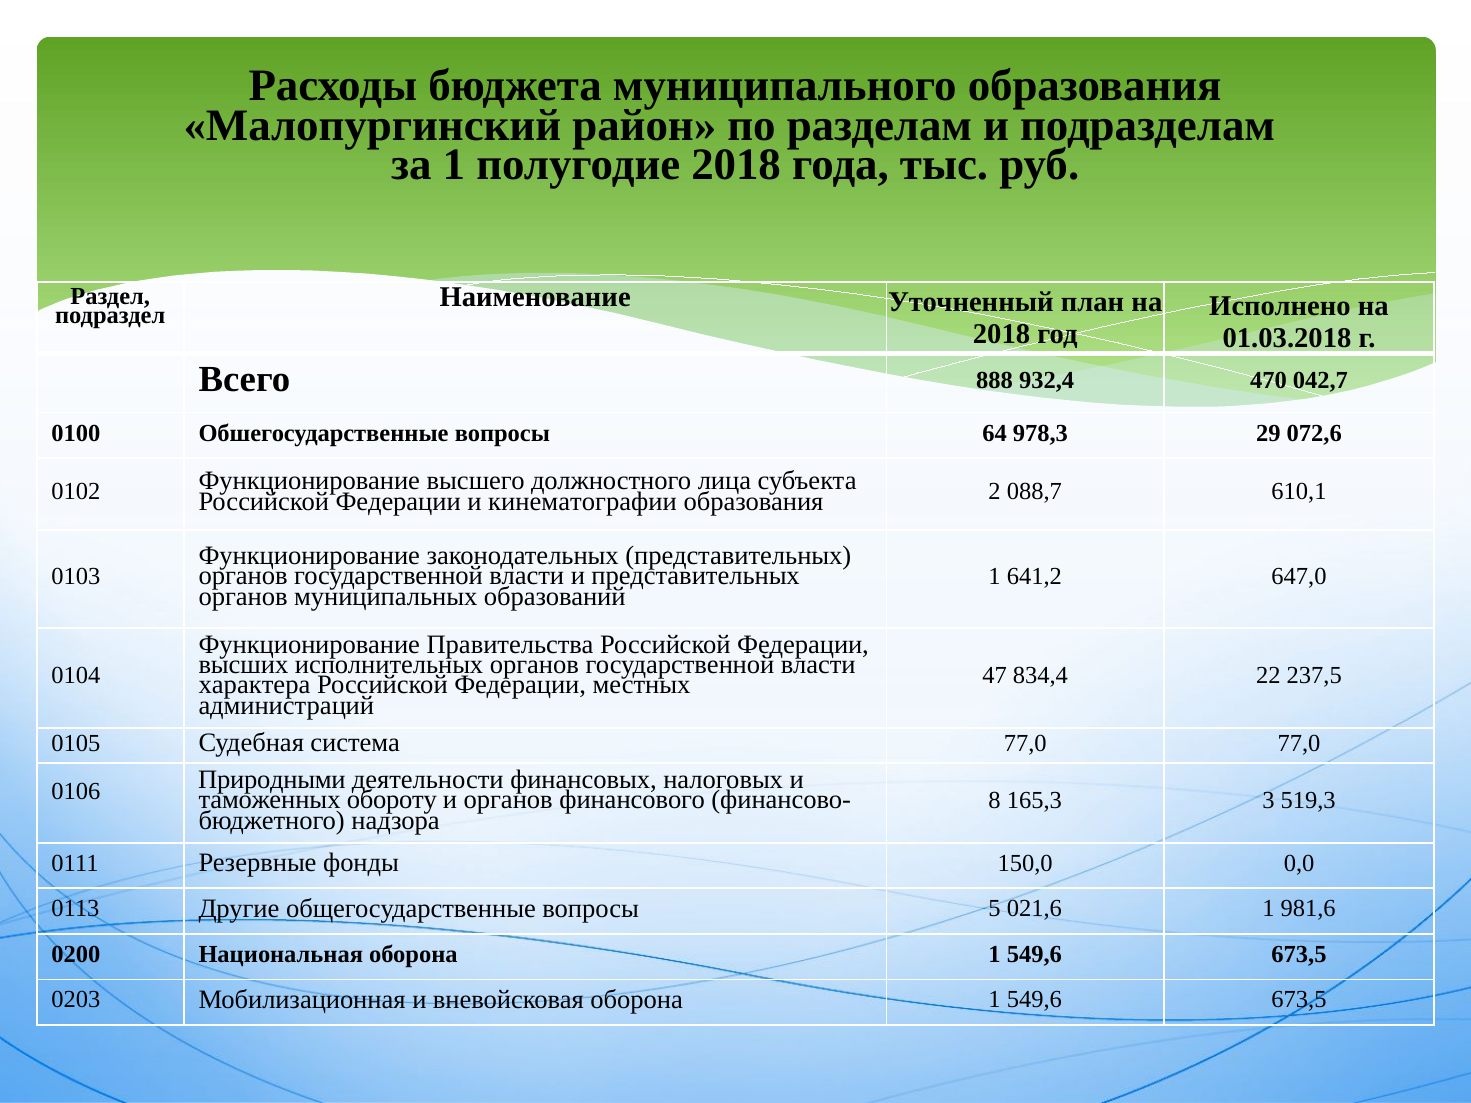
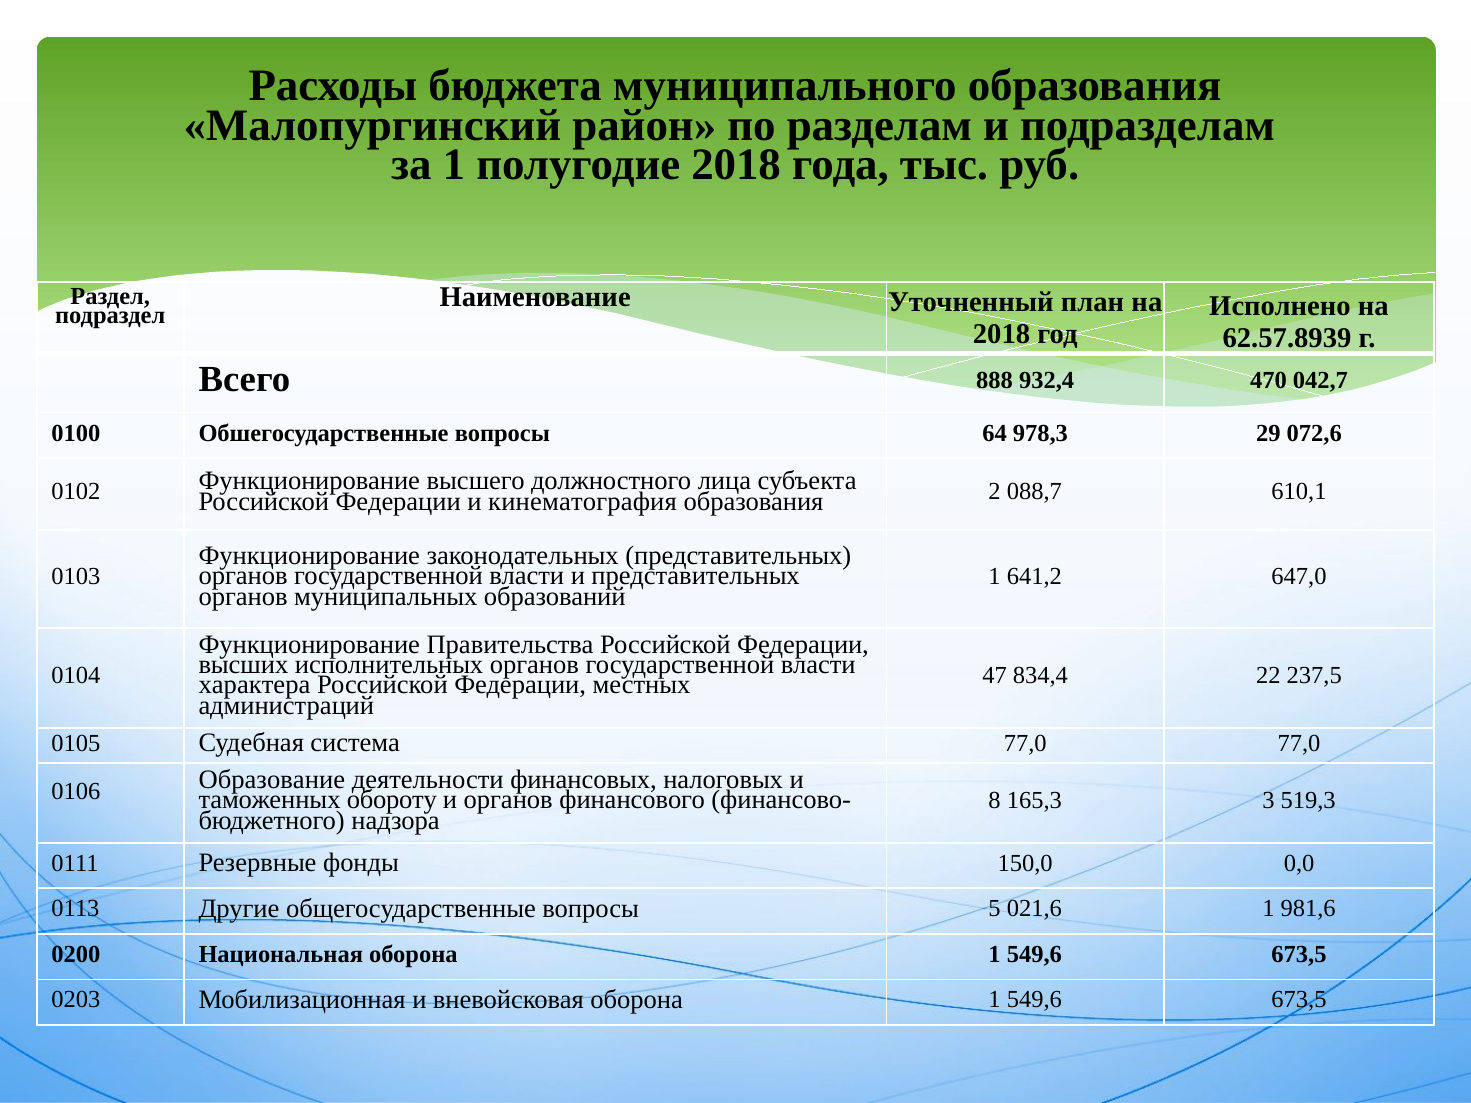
01.03.2018: 01.03.2018 -> 62.57.8939
кинематографии: кинематографии -> кинематография
Природными: Природными -> Образование
